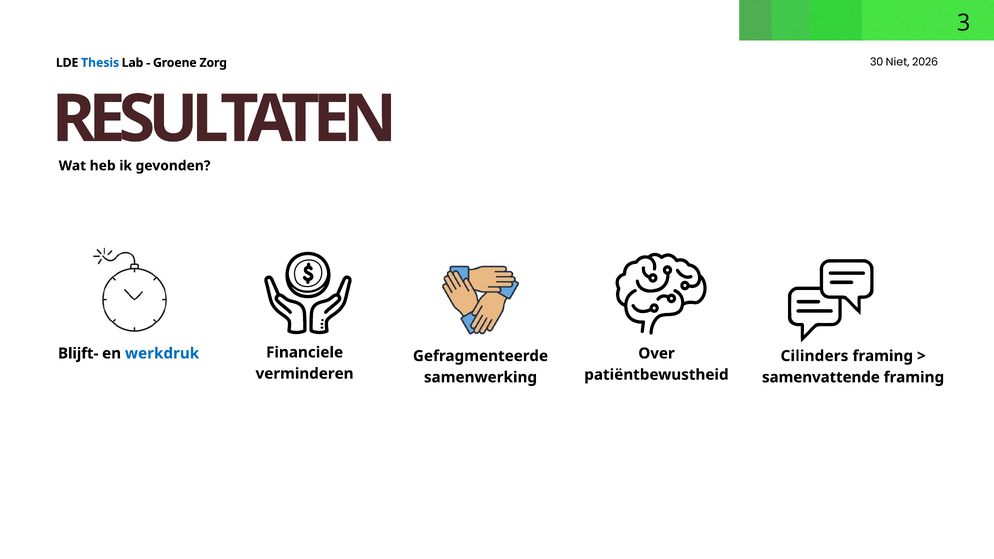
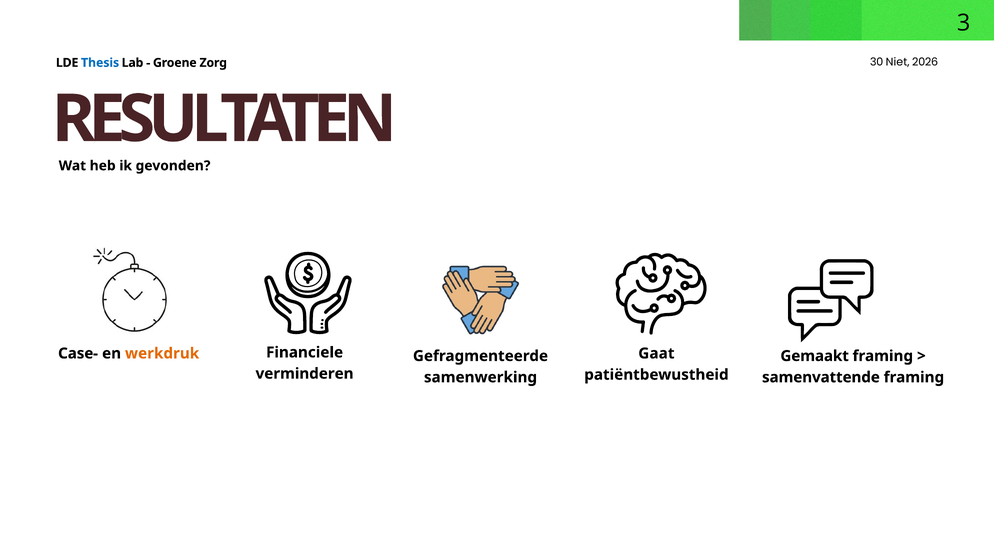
Blijft-: Blijft- -> Case-
werkdruk colour: blue -> orange
Over: Over -> Gaat
Cilinders: Cilinders -> Gemaakt
